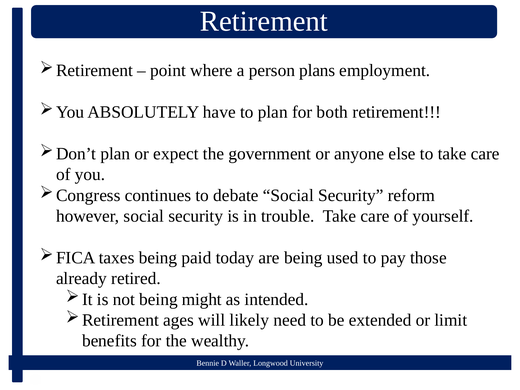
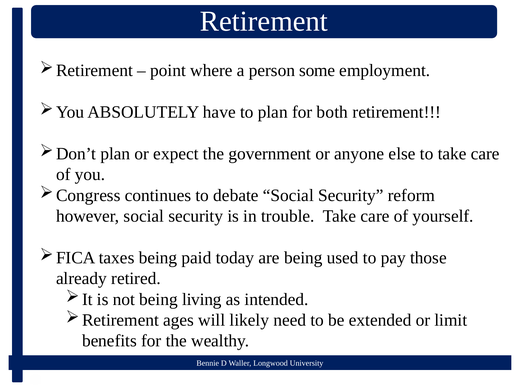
plans: plans -> some
might: might -> living
